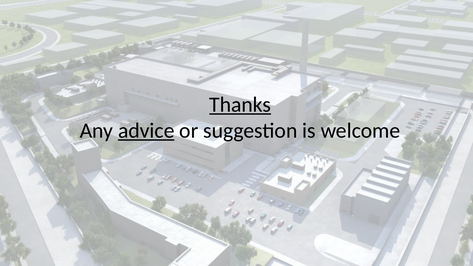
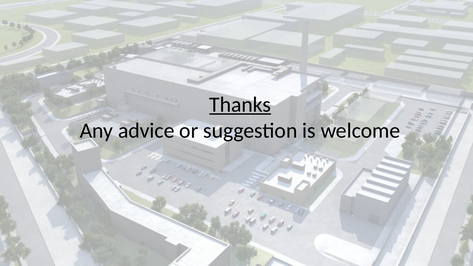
advice underline: present -> none
